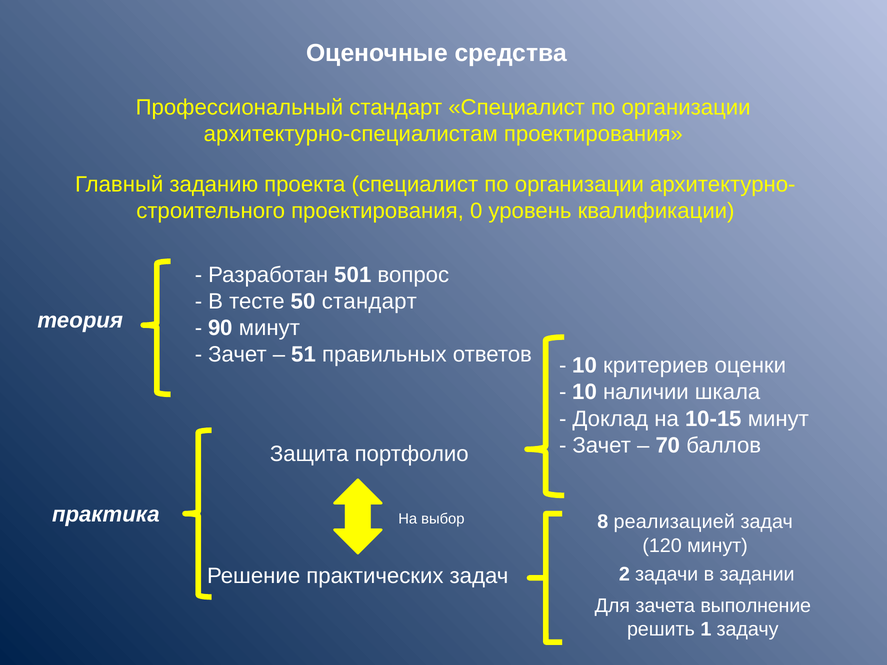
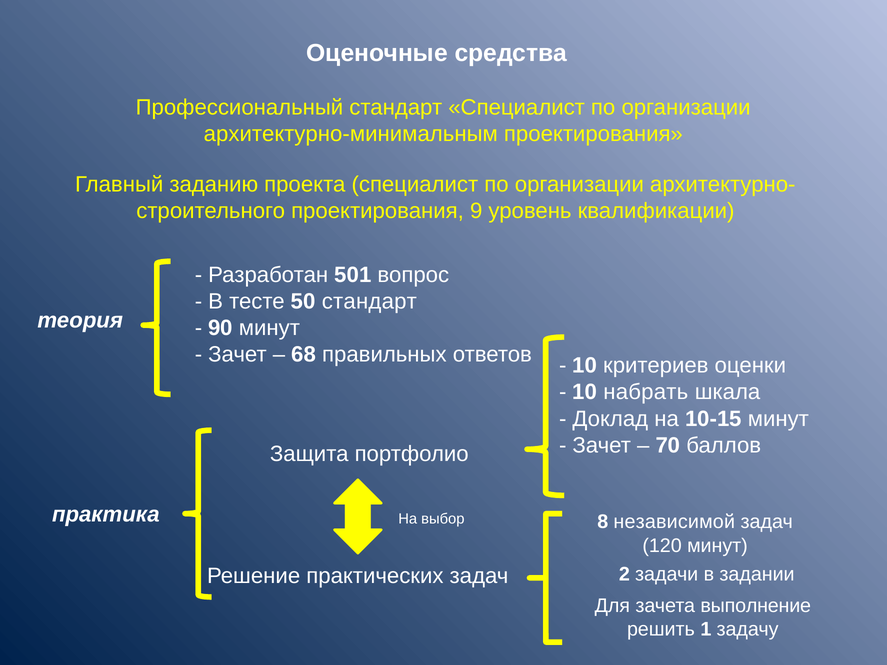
архитектурно-специалистам: архитектурно-специалистам -> архитектурно-минимальным
0: 0 -> 9
51: 51 -> 68
наличии: наличии -> набрать
реализацией: реализацией -> независимой
